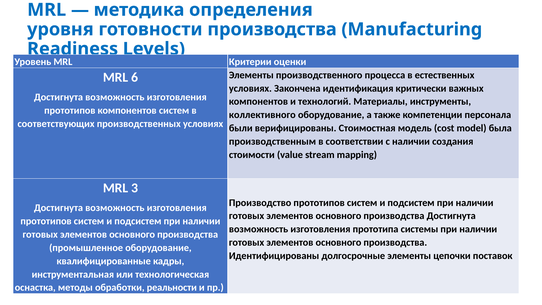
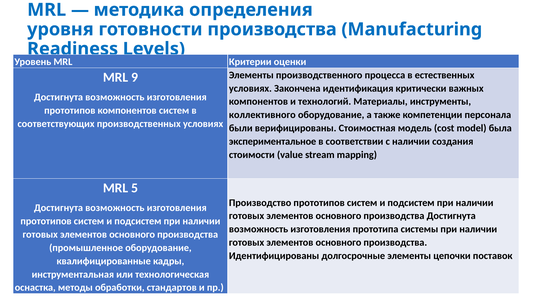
6: 6 -> 9
производственным: производственным -> экспериментальное
3: 3 -> 5
реальности: реальности -> стандартов
